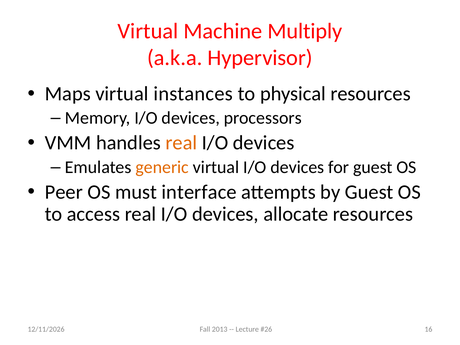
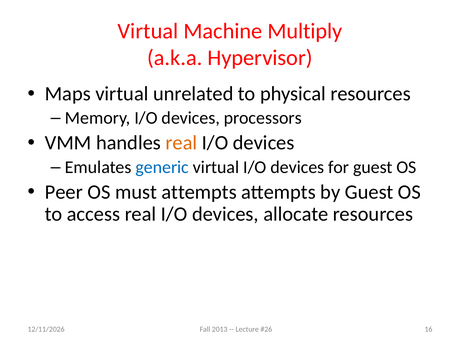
instances: instances -> unrelated
generic colour: orange -> blue
must interface: interface -> attempts
